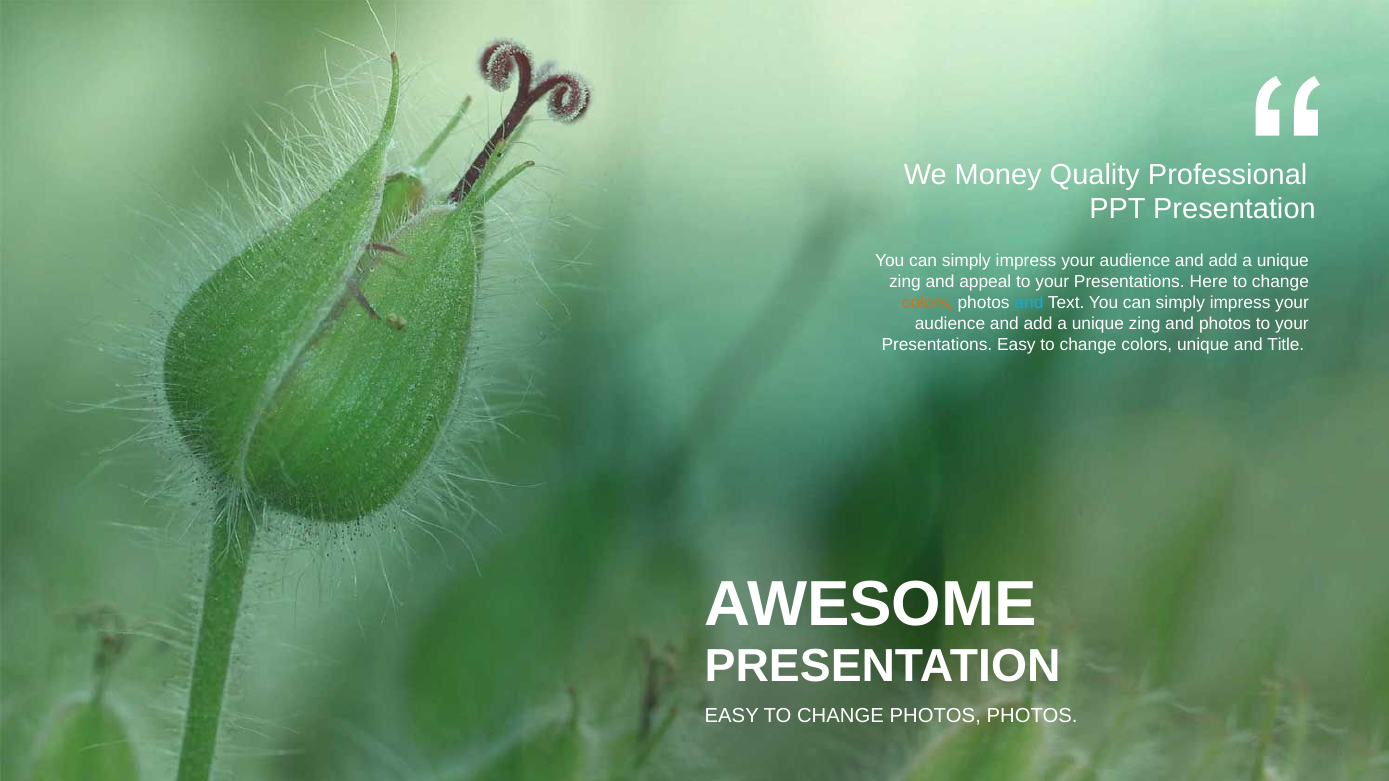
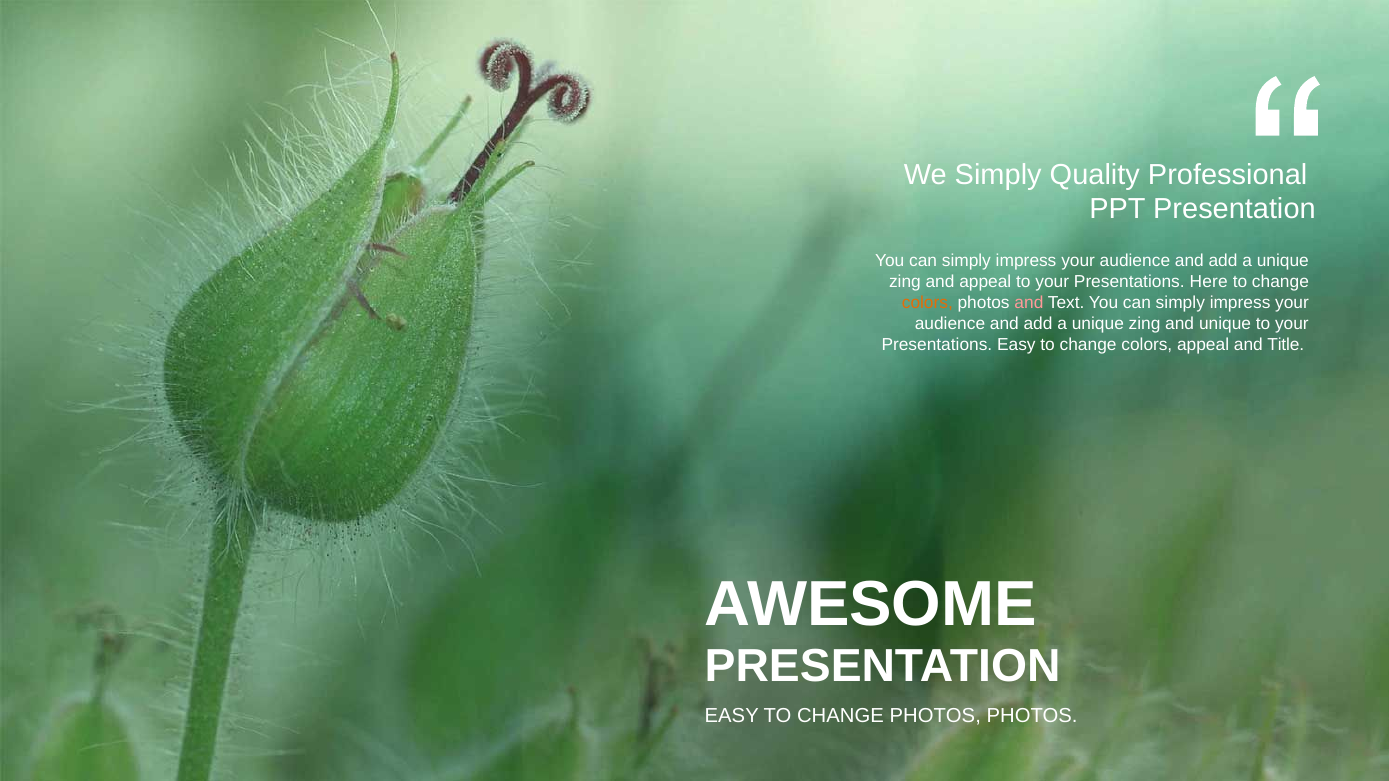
We Money: Money -> Simply
and at (1029, 303) colour: light blue -> pink
and photos: photos -> unique
colors unique: unique -> appeal
